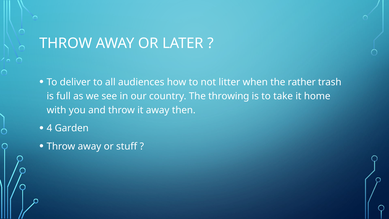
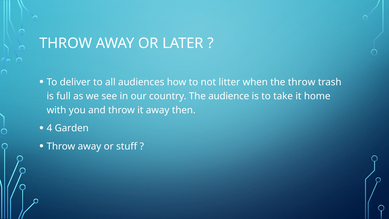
the rather: rather -> throw
throwing: throwing -> audience
